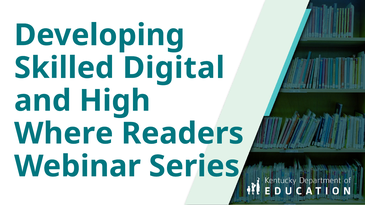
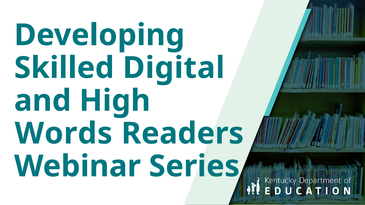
Where: Where -> Words
